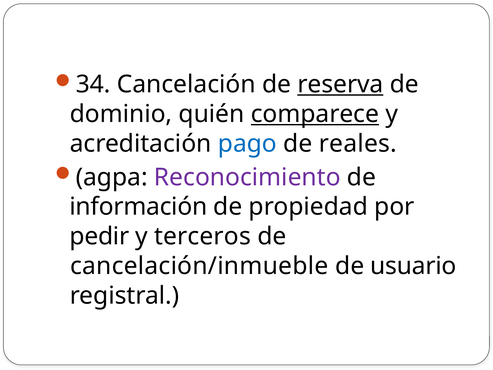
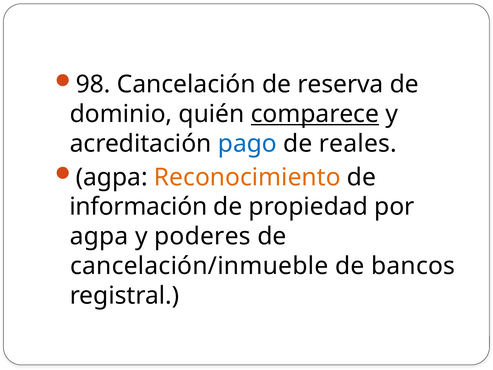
34: 34 -> 98
reserva underline: present -> none
Reconocimiento colour: purple -> orange
pedir at (99, 236): pedir -> agpa
terceros: terceros -> poderes
usuario: usuario -> bancos
